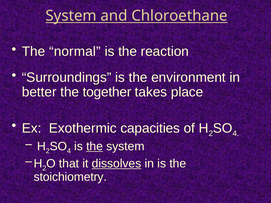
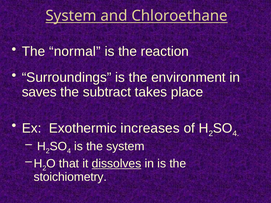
better: better -> saves
together: together -> subtract
capacities: capacities -> increases
the at (95, 147) underline: present -> none
